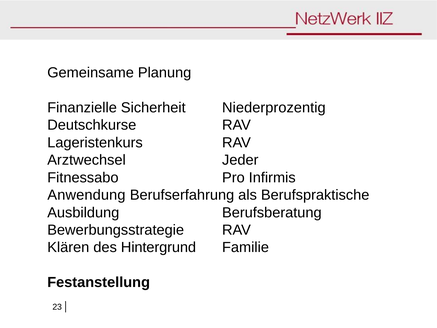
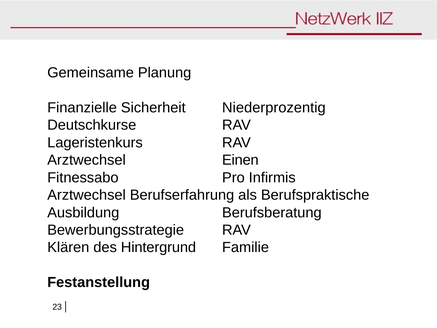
Jeder: Jeder -> Einen
Anwendung at (86, 195): Anwendung -> Arztwechsel
